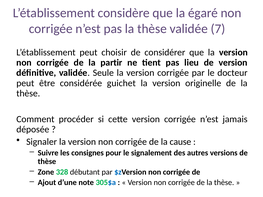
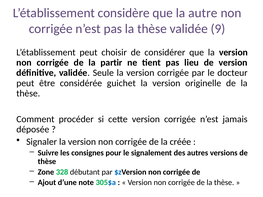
égaré: égaré -> autre
7: 7 -> 9
cause: cause -> créée
